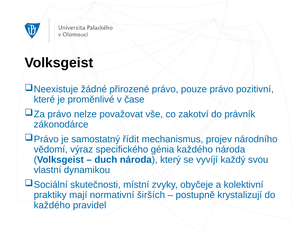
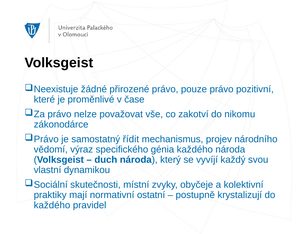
právník: právník -> nikomu
širších: širších -> ostatní
